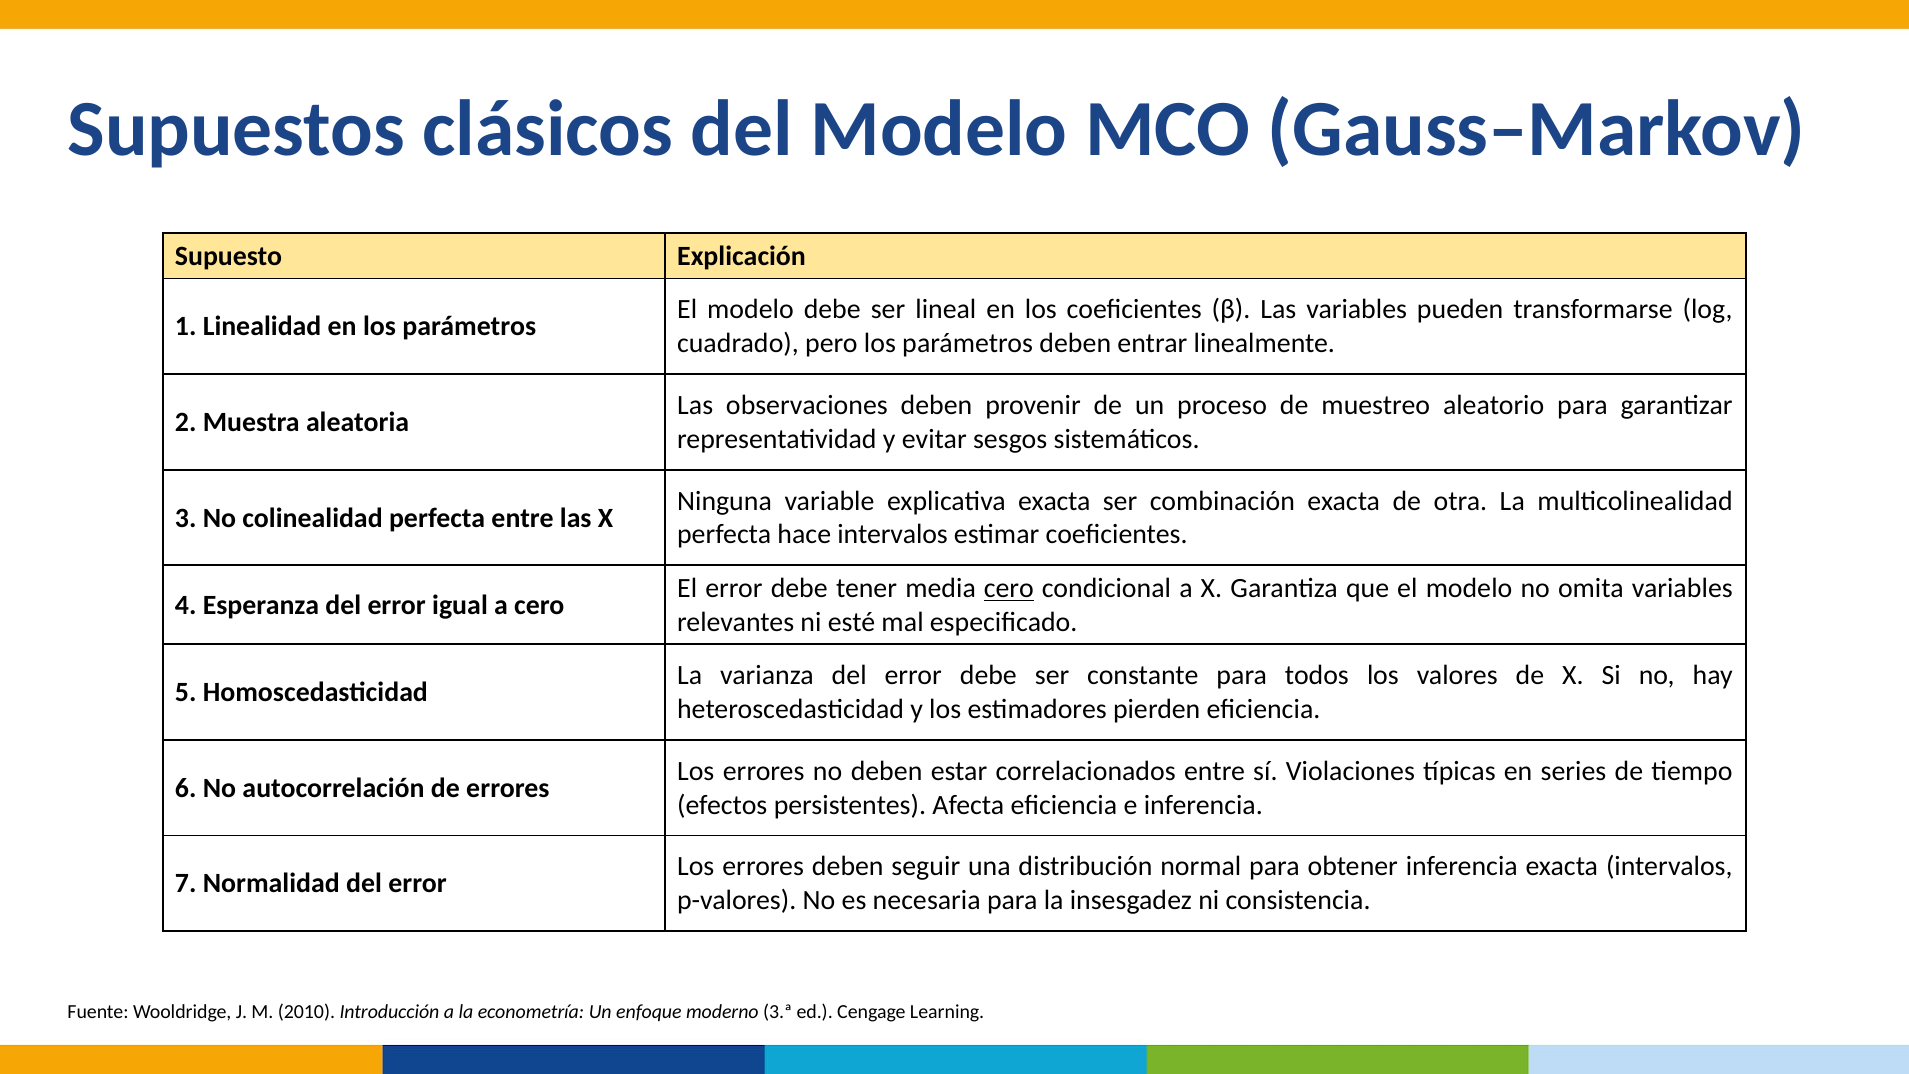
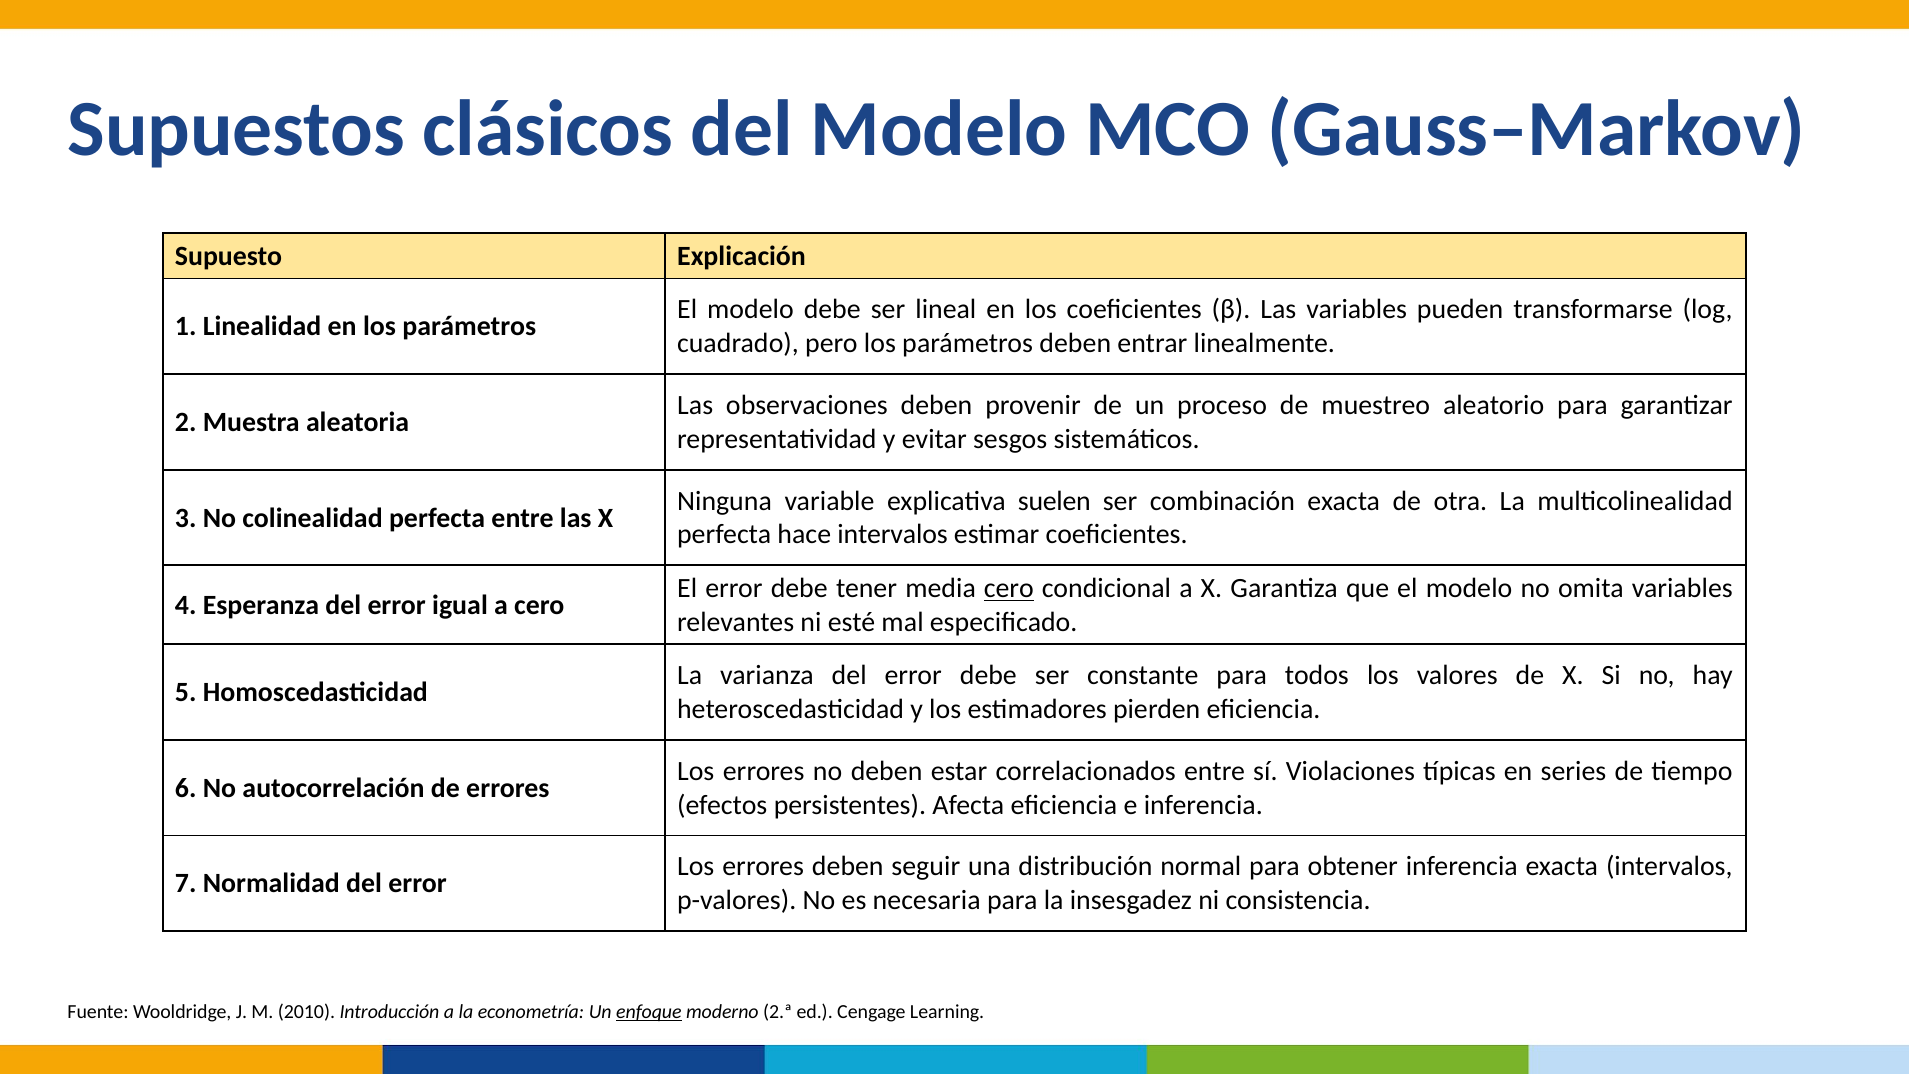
explicativa exacta: exacta -> suelen
enfoque underline: none -> present
3.ª: 3.ª -> 2.ª
